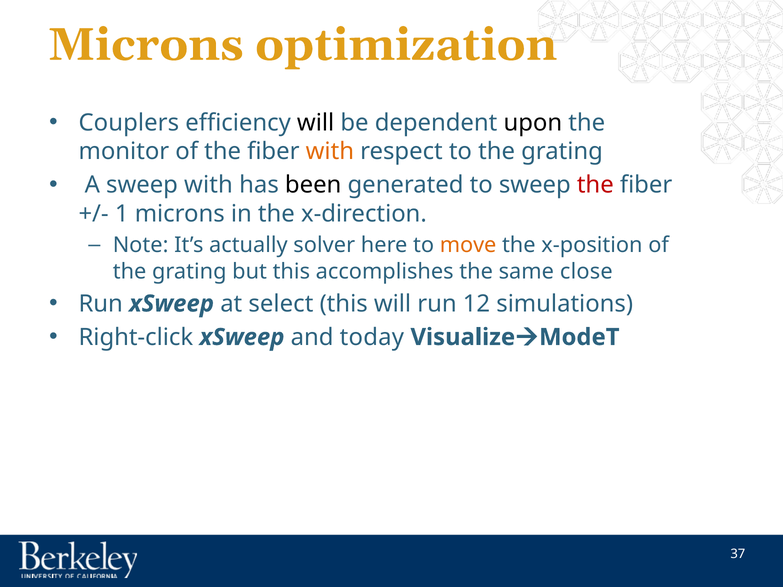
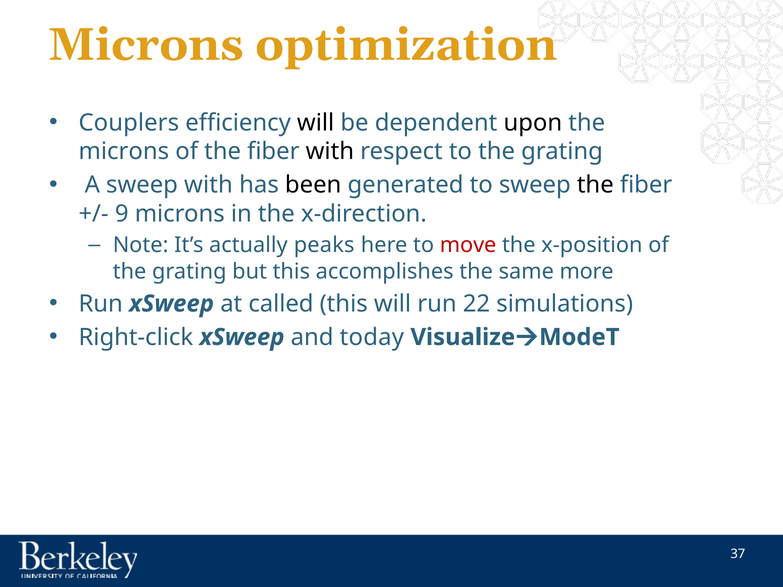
monitor at (124, 152): monitor -> microns
with at (330, 152) colour: orange -> black
the at (595, 185) colour: red -> black
1: 1 -> 9
solver: solver -> peaks
move colour: orange -> red
close: close -> more
select: select -> called
12: 12 -> 22
